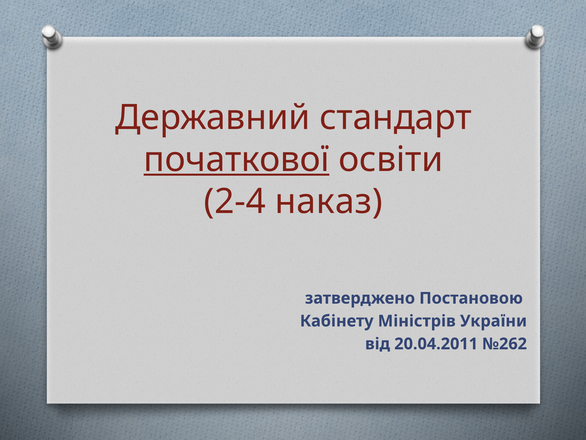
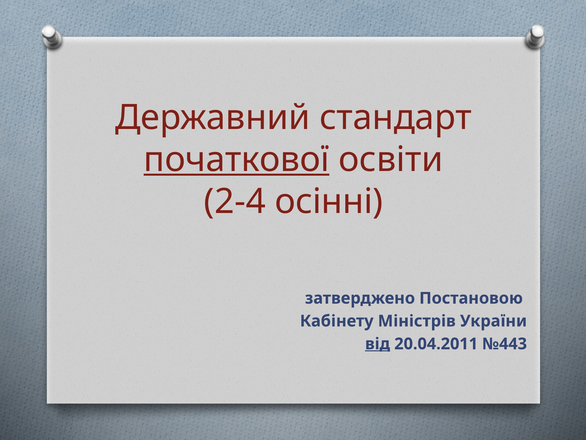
наказ: наказ -> осінні
від underline: none -> present
№262: №262 -> №443
